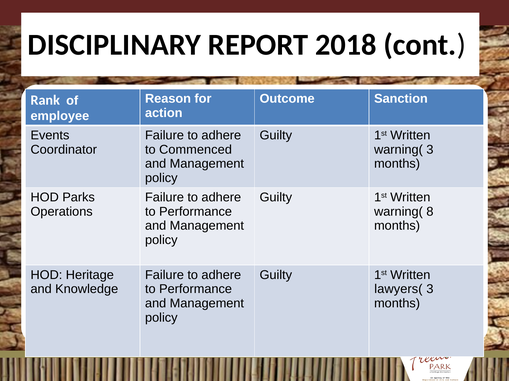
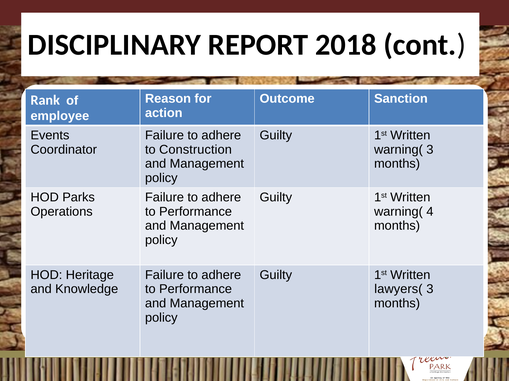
Commenced: Commenced -> Construction
8: 8 -> 4
